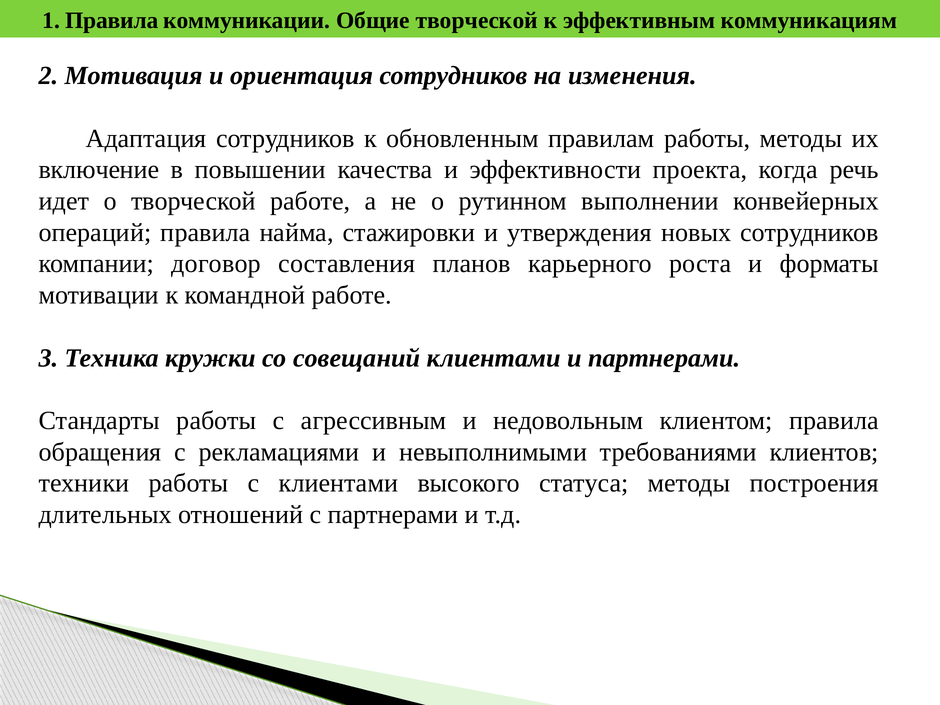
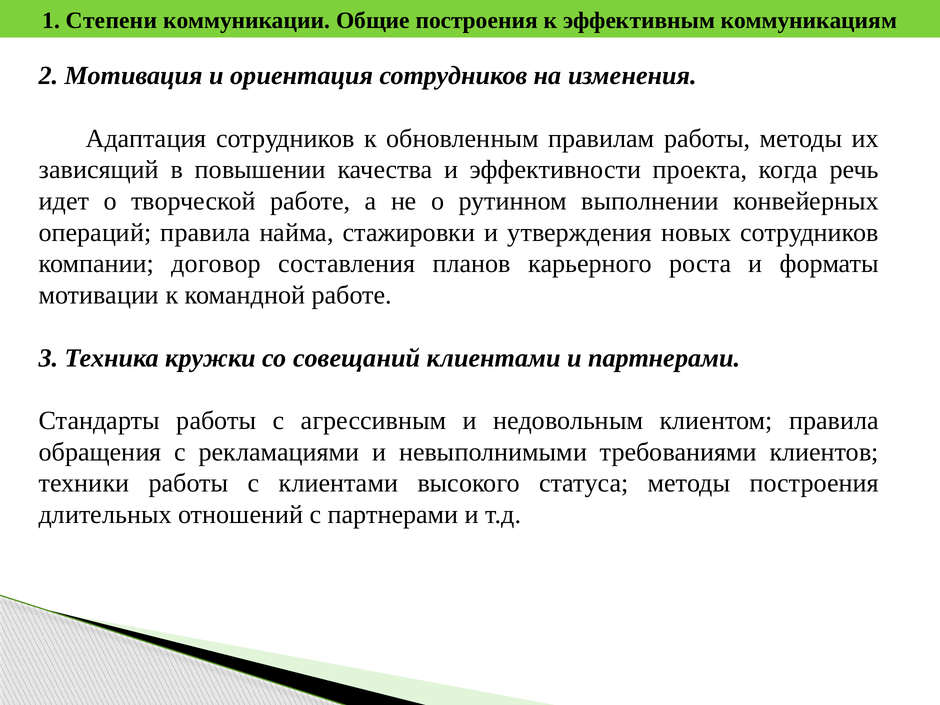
1 Правила: Правила -> Степени
Общие творческой: творческой -> построения
включение: включение -> зависящий
